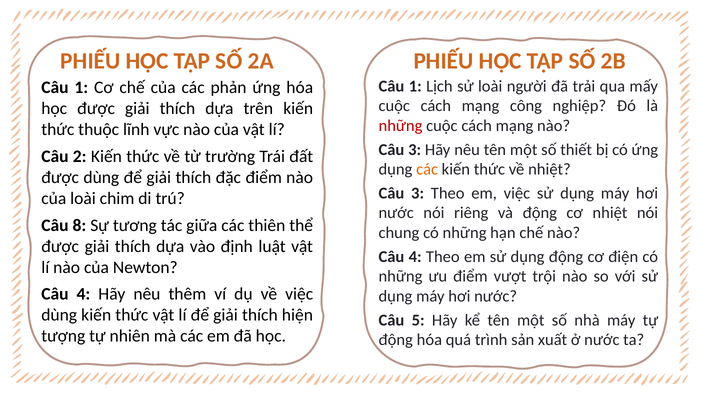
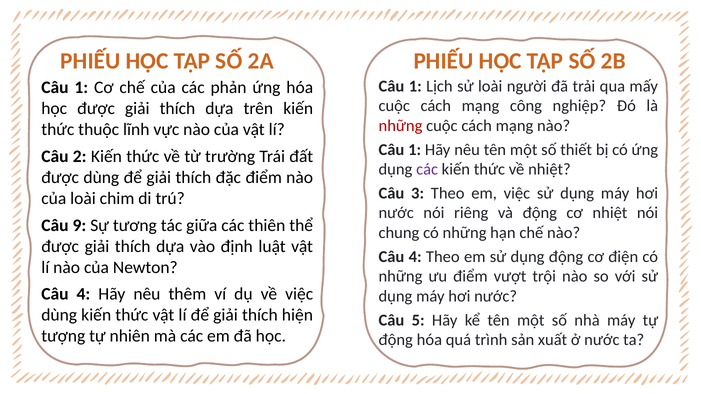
3 at (415, 150): 3 -> 1
các at (427, 170) colour: orange -> purple
8: 8 -> 9
